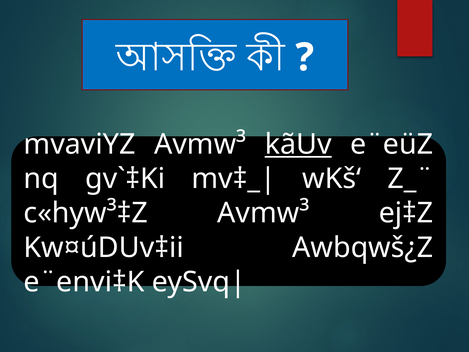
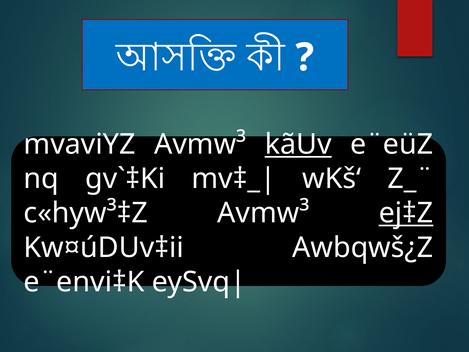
ej‡Z underline: none -> present
